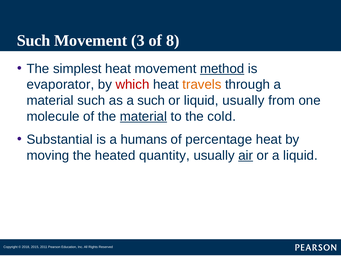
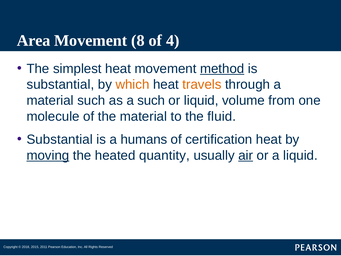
Such at (34, 40): Such -> Area
3: 3 -> 8
8: 8 -> 4
evaporator at (60, 84): evaporator -> substantial
which colour: red -> orange
liquid usually: usually -> volume
material at (143, 116) underline: present -> none
cold: cold -> fluid
percentage: percentage -> certification
moving underline: none -> present
